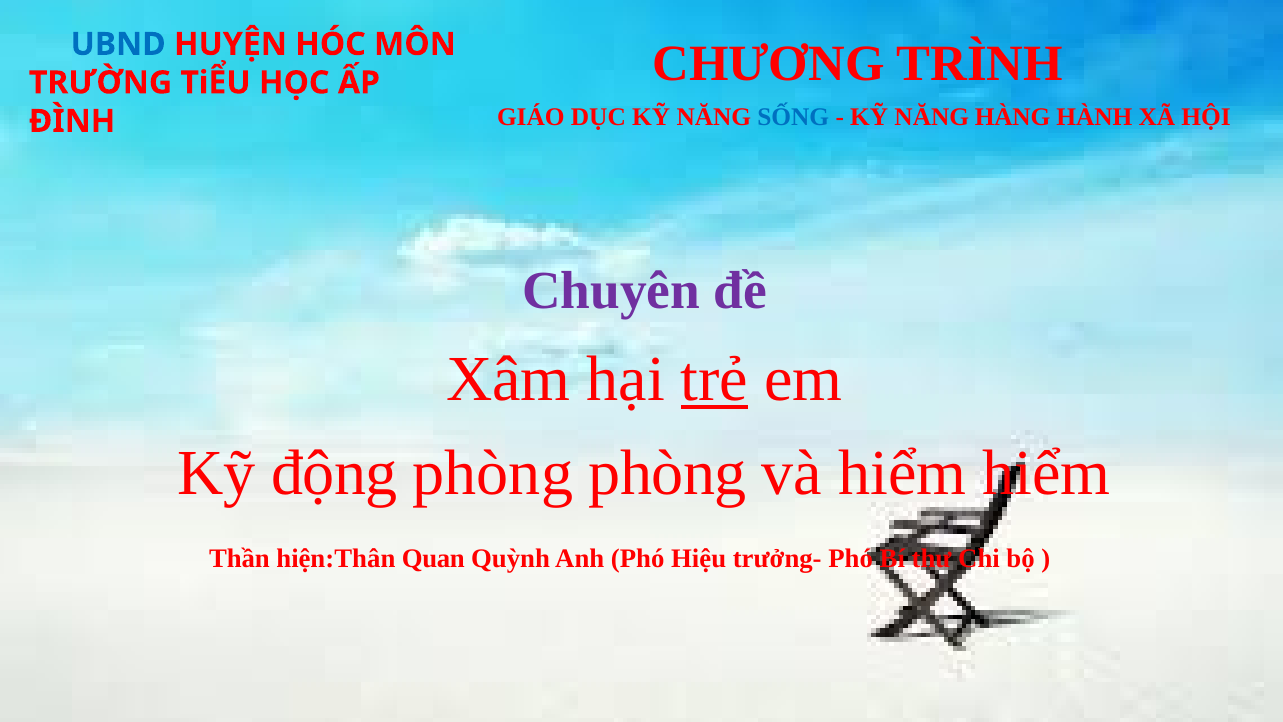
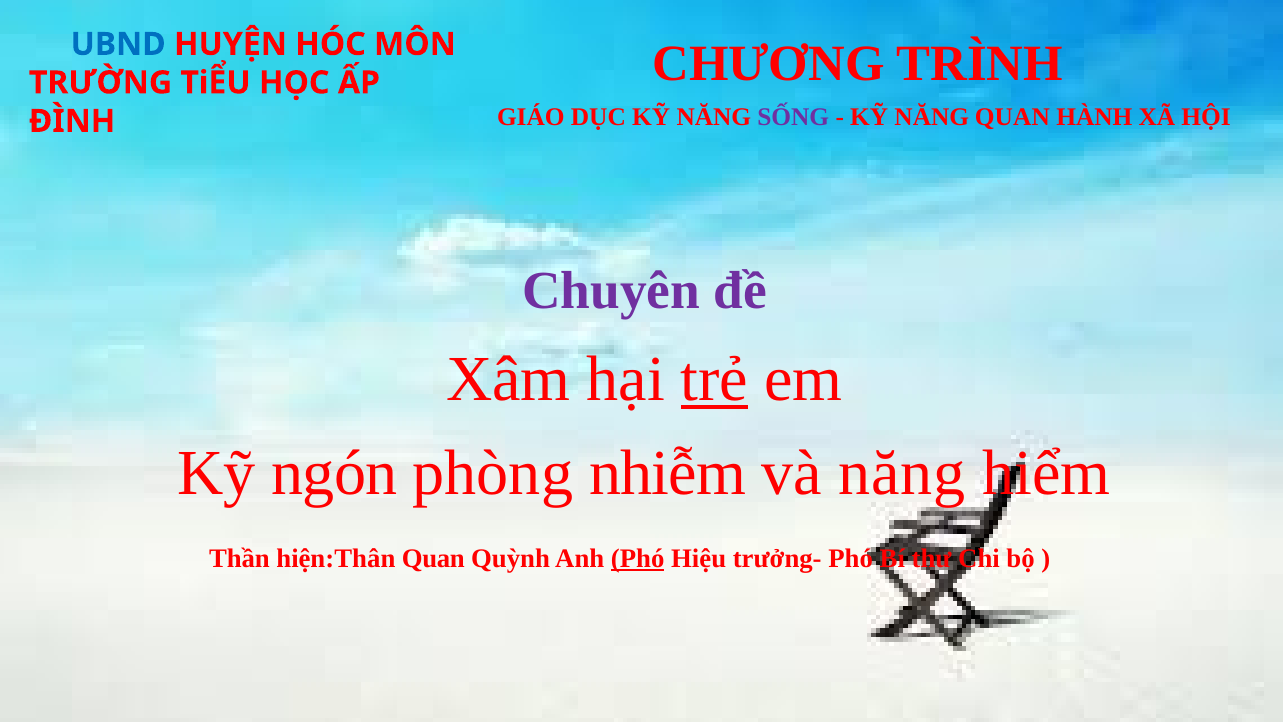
SỐNG colour: blue -> purple
NĂNG HÀNG: HÀNG -> QUAN
động: động -> ngón
phòng phòng: phòng -> nhiễm
và hiểm: hiểm -> năng
Phó at (638, 558) underline: none -> present
